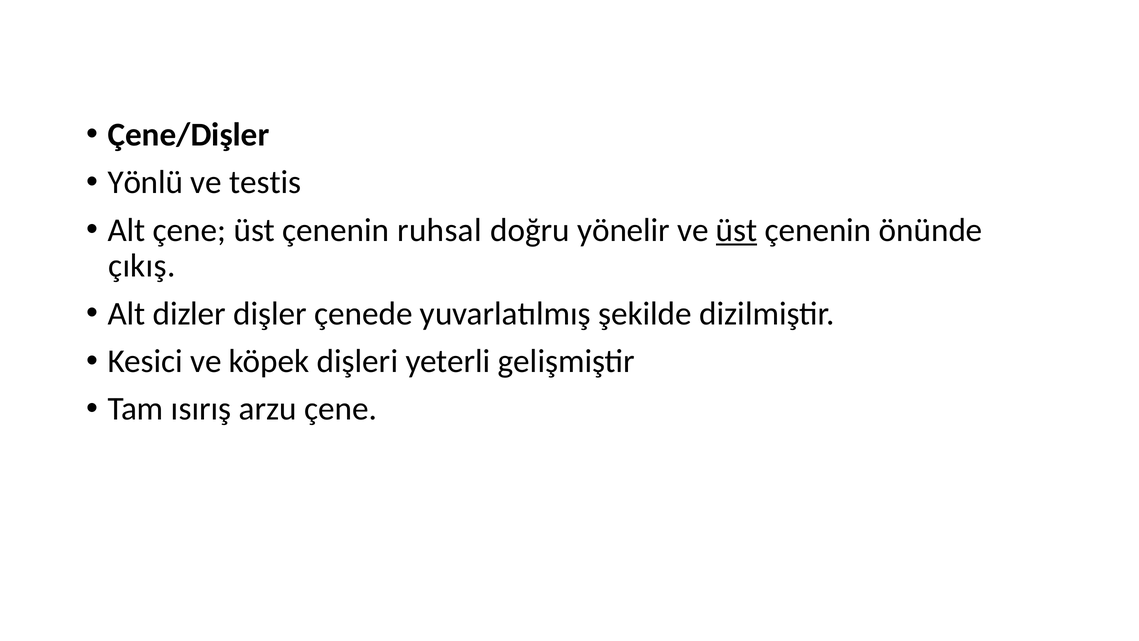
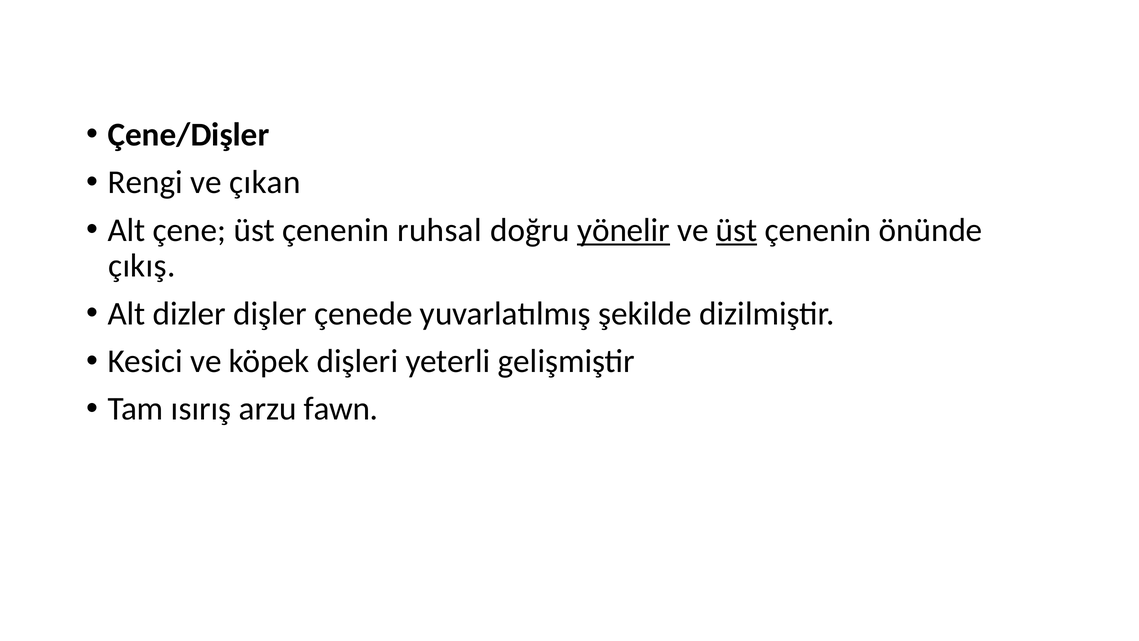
Yönlü: Yönlü -> Rengi
testis: testis -> çıkan
yönelir underline: none -> present
arzu çene: çene -> fawn
